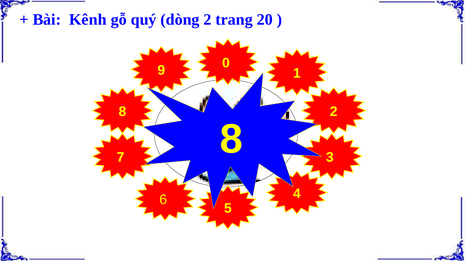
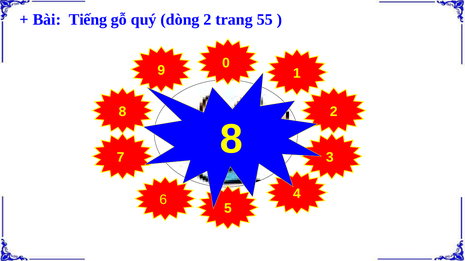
Kênh: Kênh -> Tiếng
20: 20 -> 55
